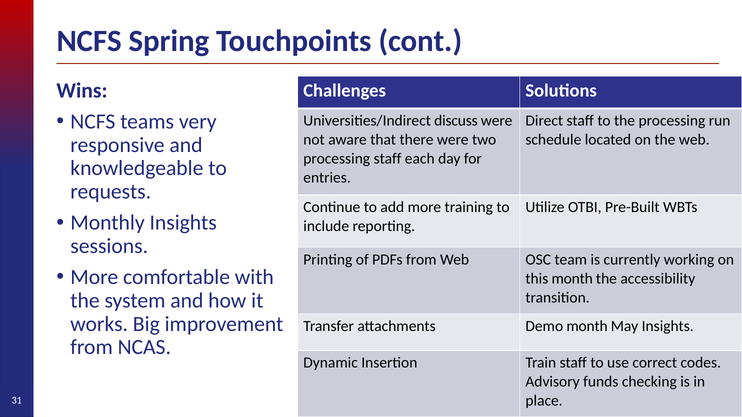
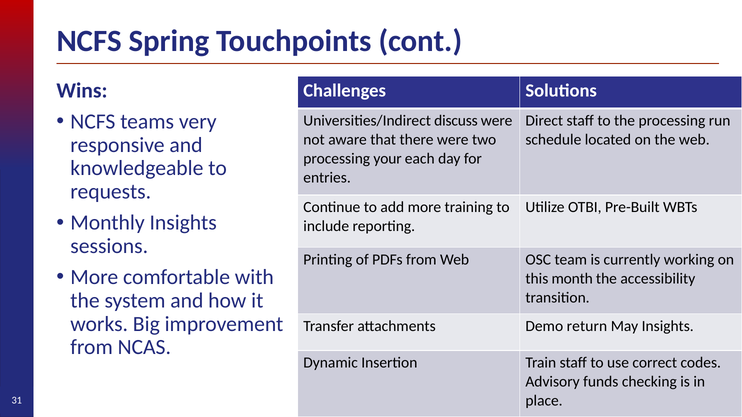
processing staff: staff -> your
Demo month: month -> return
